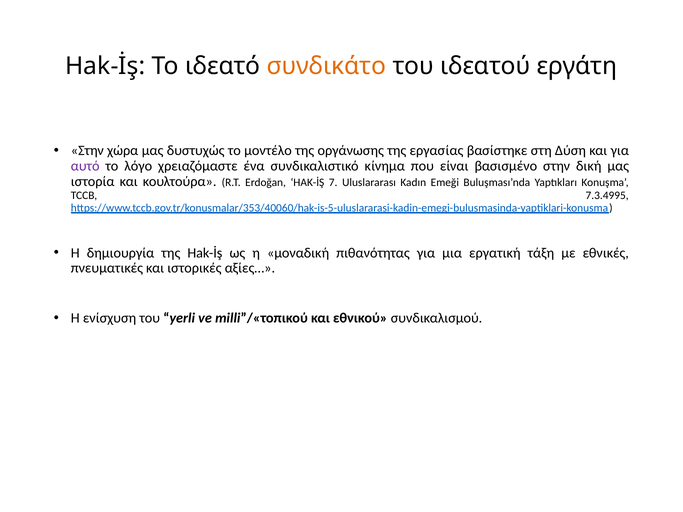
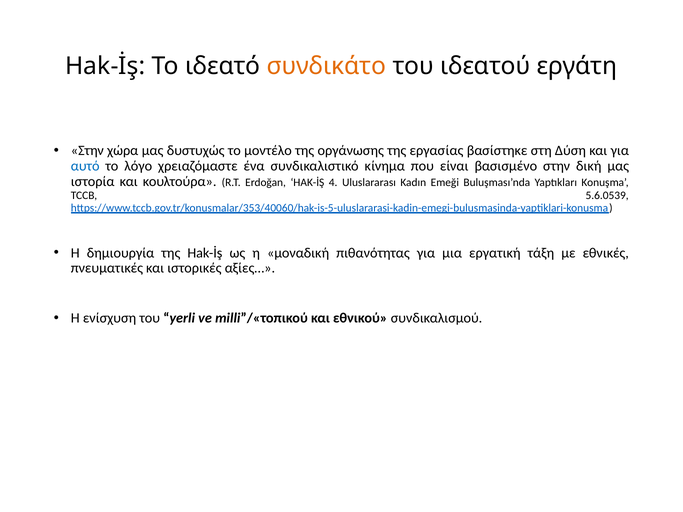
αυτό colour: purple -> blue
7: 7 -> 4
7.3.4995: 7.3.4995 -> 5.6.0539
